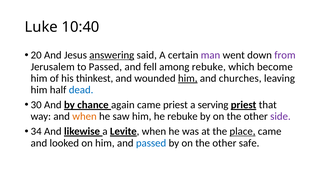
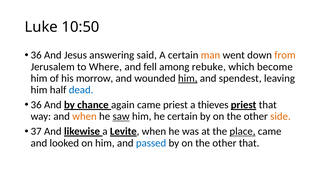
10:40: 10:40 -> 10:50
20 at (36, 55): 20 -> 36
answering underline: present -> none
man colour: purple -> orange
from colour: purple -> orange
to Passed: Passed -> Where
thinkest: thinkest -> morrow
churches: churches -> spendest
30 at (36, 105): 30 -> 36
serving: serving -> thieves
saw underline: none -> present
he rebuke: rebuke -> certain
side colour: purple -> orange
34: 34 -> 37
other safe: safe -> that
